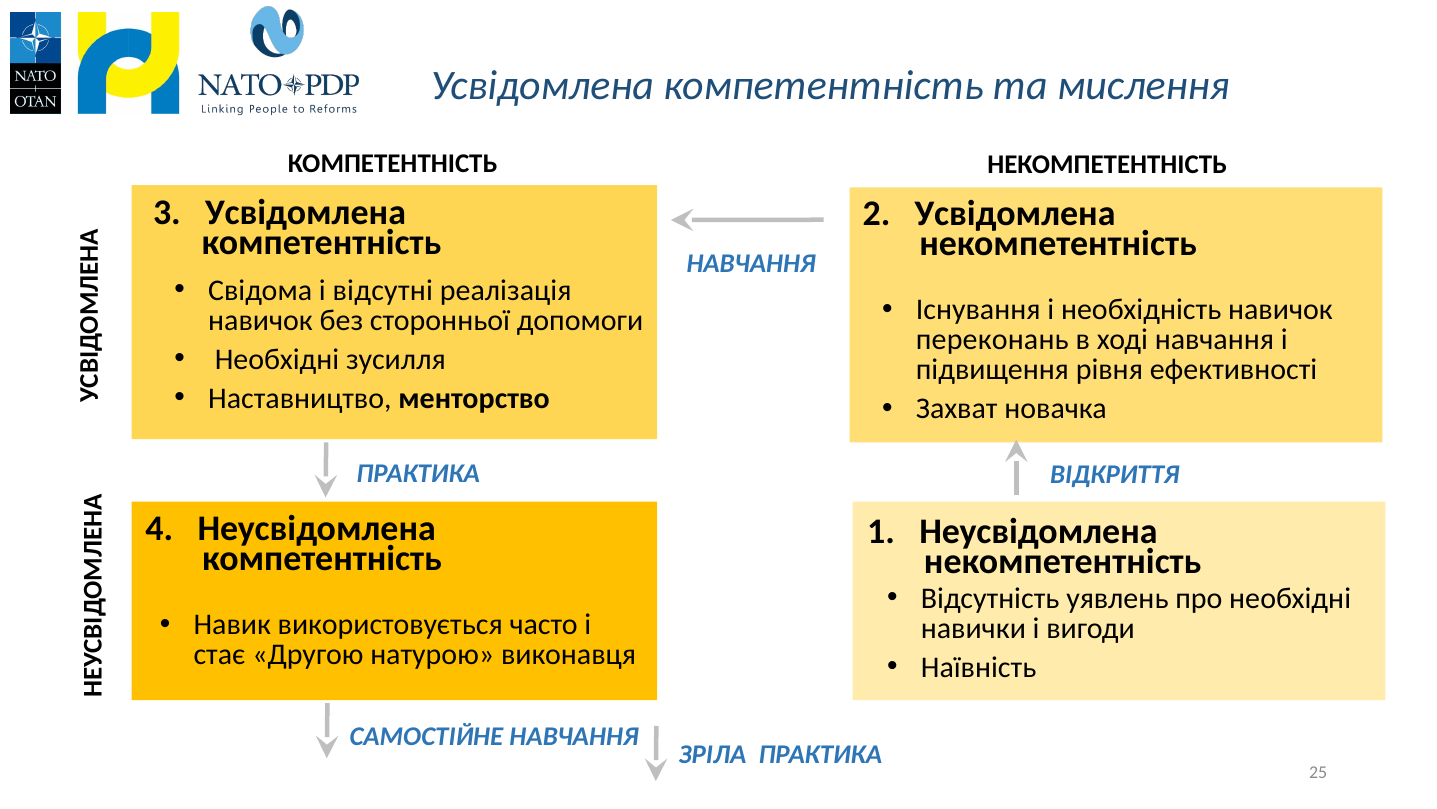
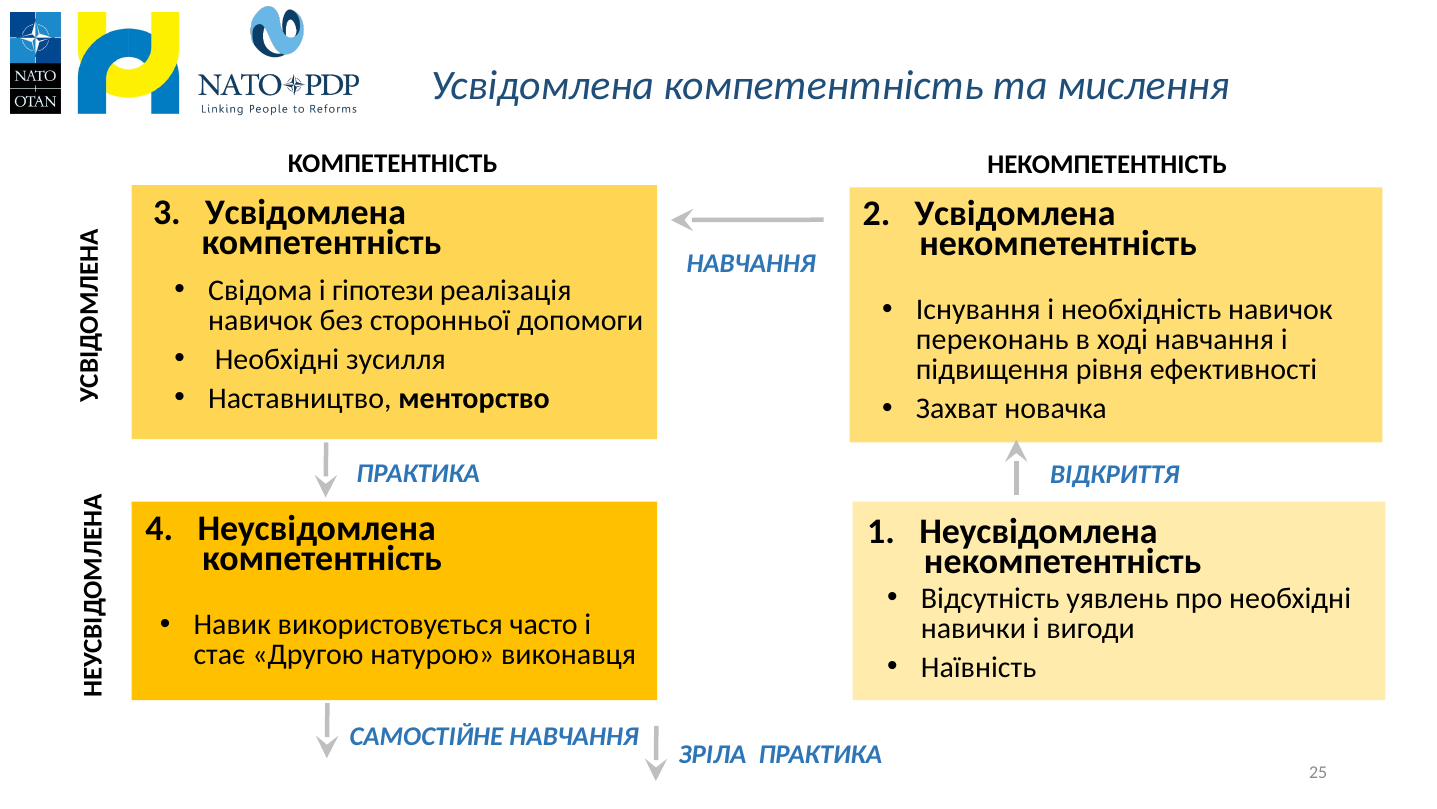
відсутні: відсутні -> гіпотези
